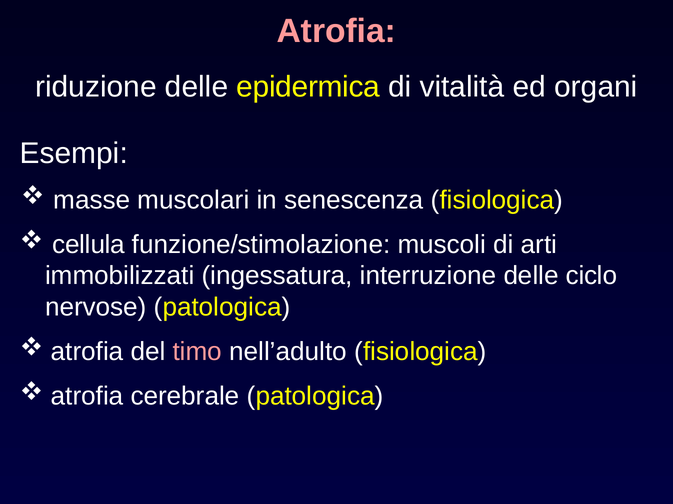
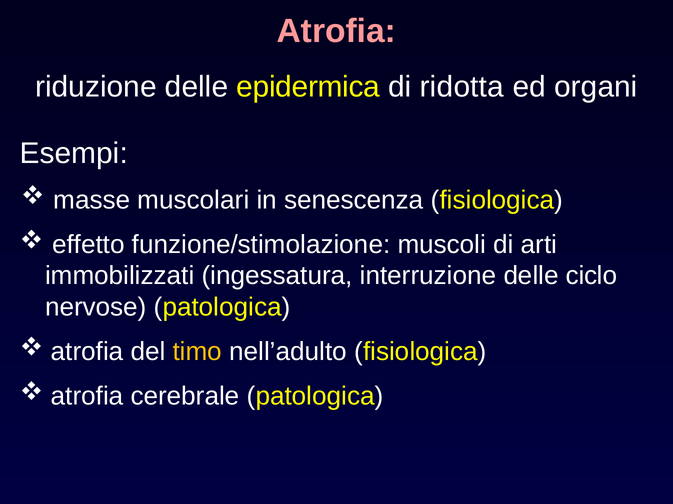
vitalità: vitalità -> ridotta
cellula: cellula -> effetto
timo colour: pink -> yellow
